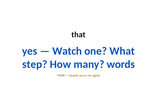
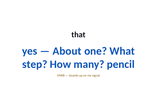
Watch: Watch -> About
words: words -> pencil
